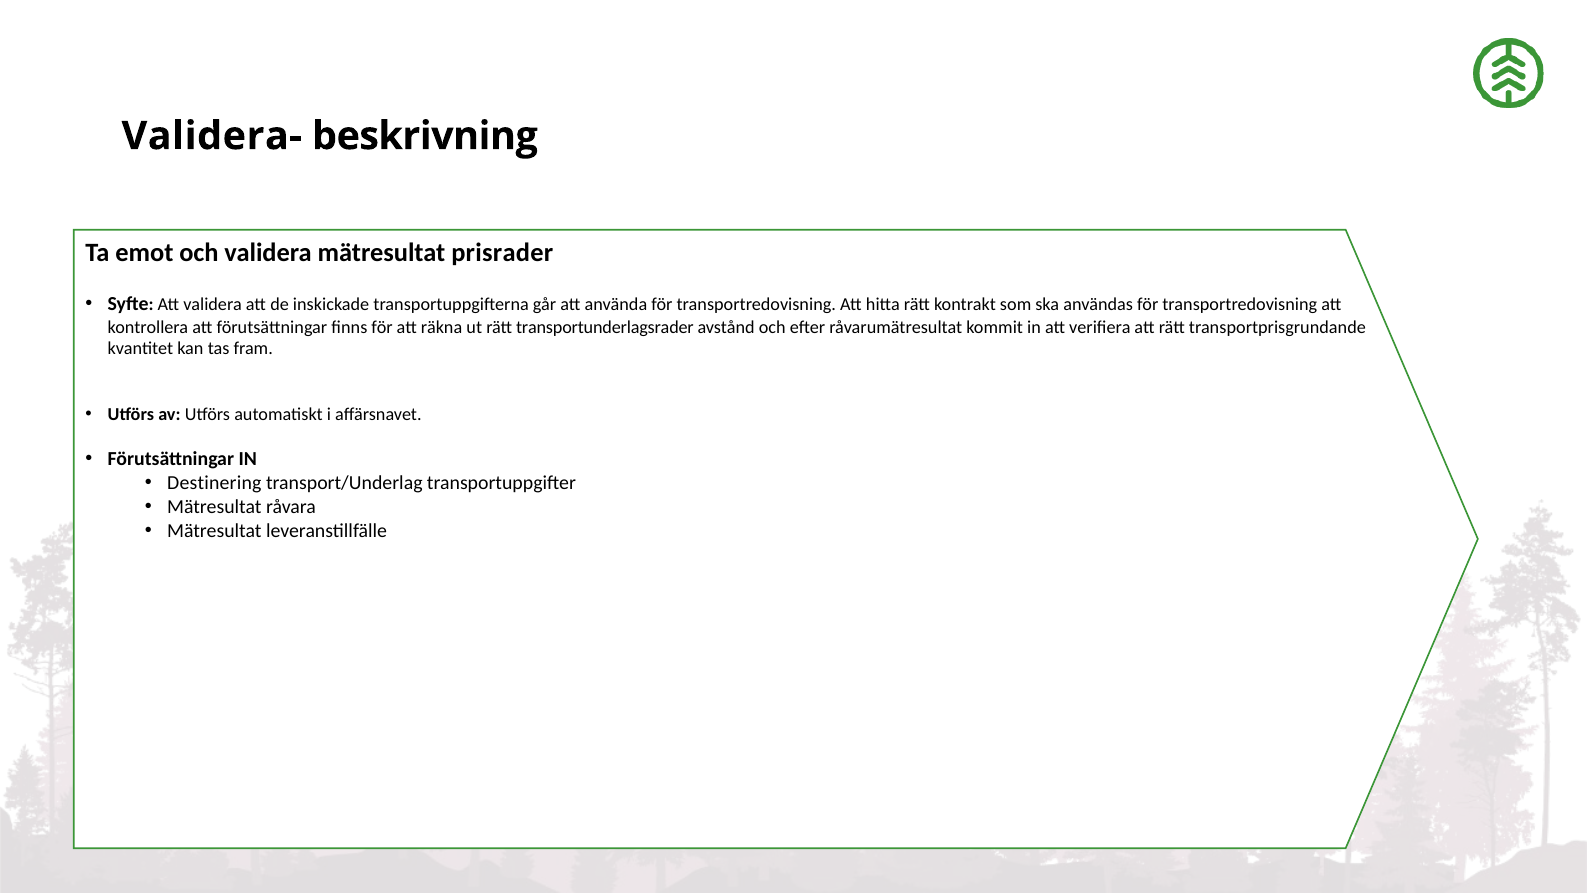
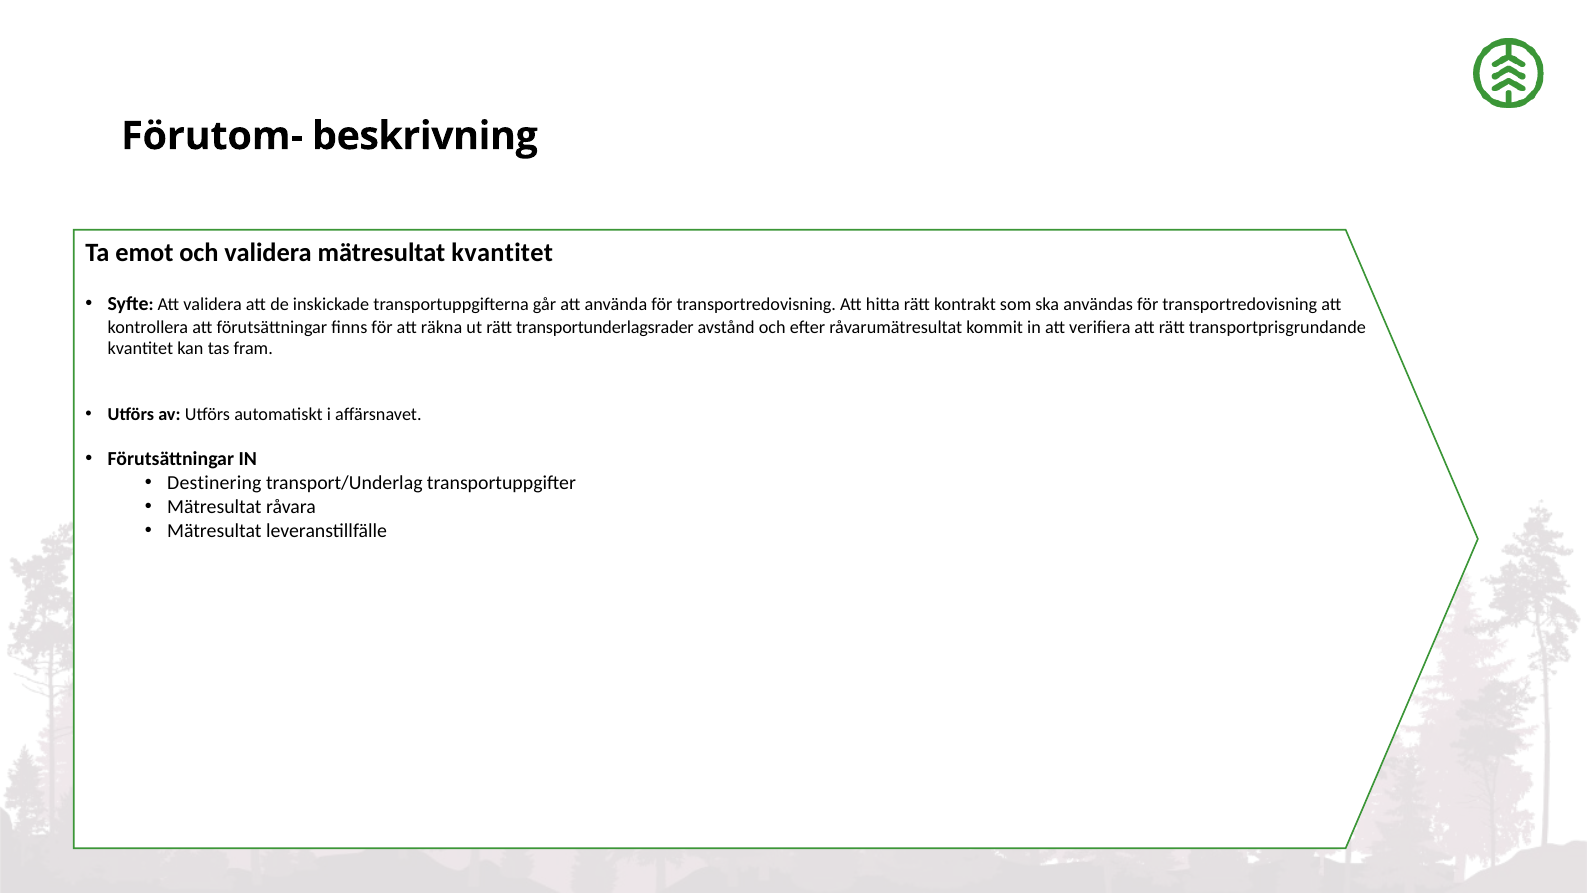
Validera-: Validera- -> Förutom-
mätresultat prisrader: prisrader -> kvantitet
